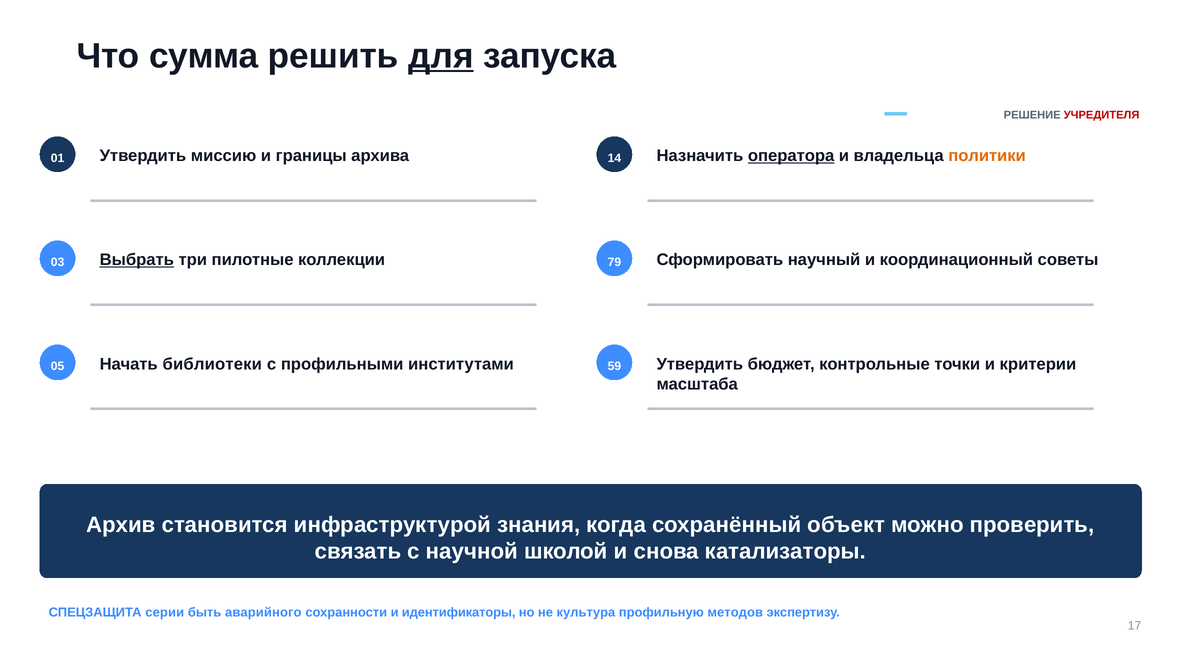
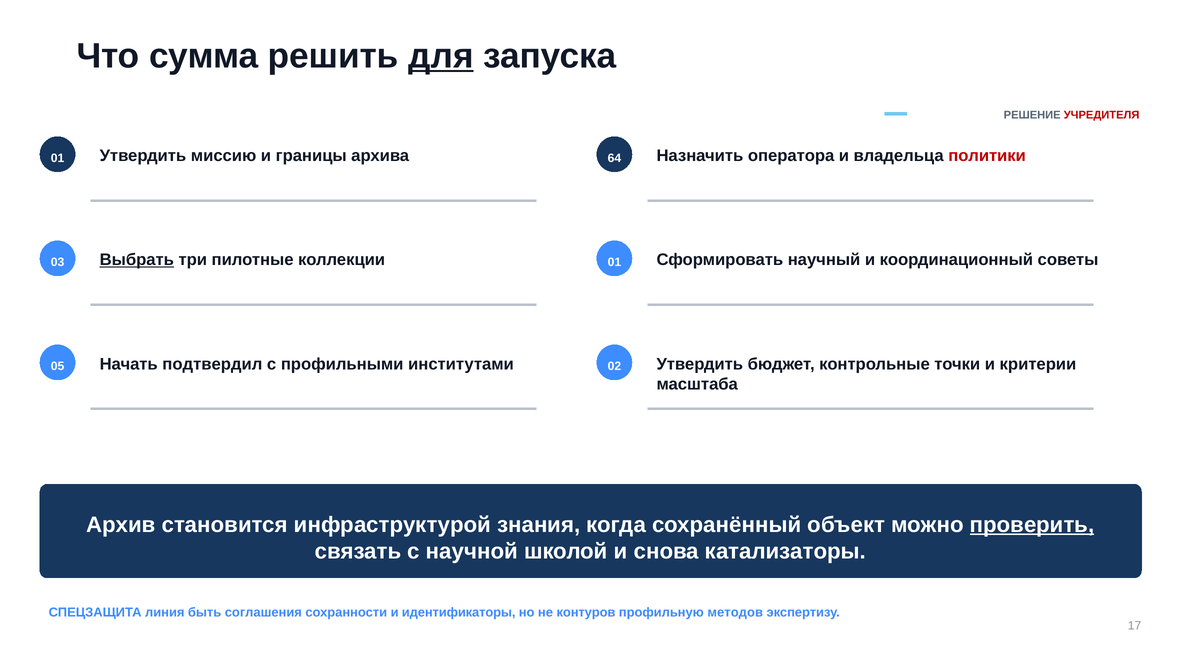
14: 14 -> 64
оператора underline: present -> none
политики colour: orange -> red
коллекции 79: 79 -> 01
библиотеки: библиотеки -> подтвердил
59: 59 -> 02
проверить underline: none -> present
серии: серии -> линия
аварийного: аварийного -> соглашения
культура: культура -> контуров
